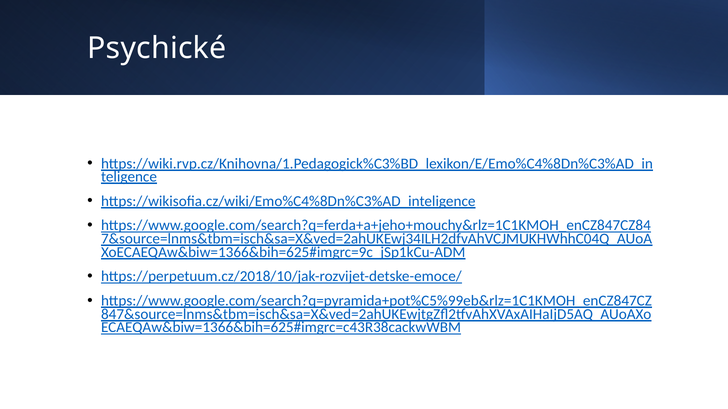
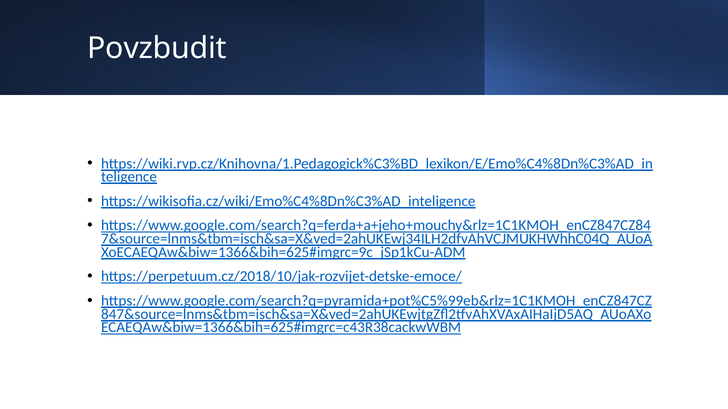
Psychické: Psychické -> Povzbudit
